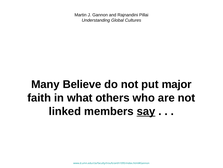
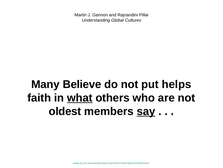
major: major -> helps
what underline: none -> present
linked: linked -> oldest
